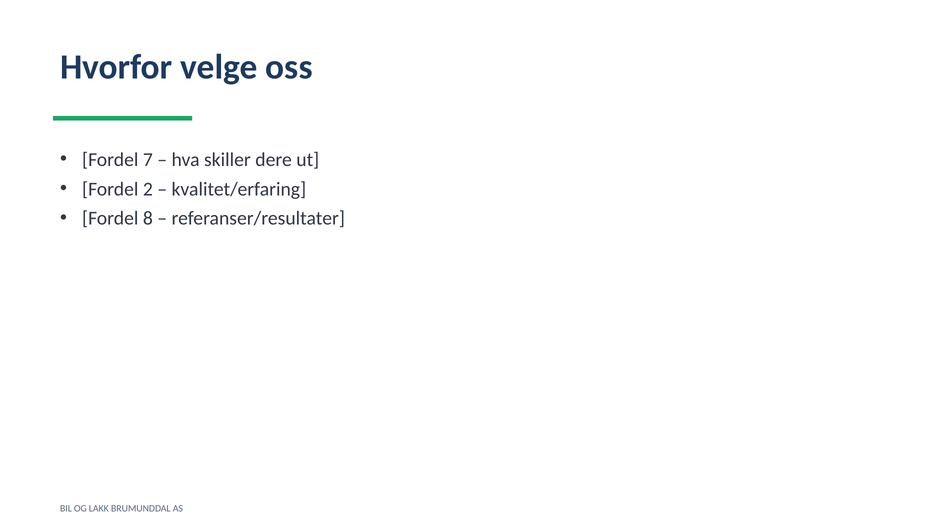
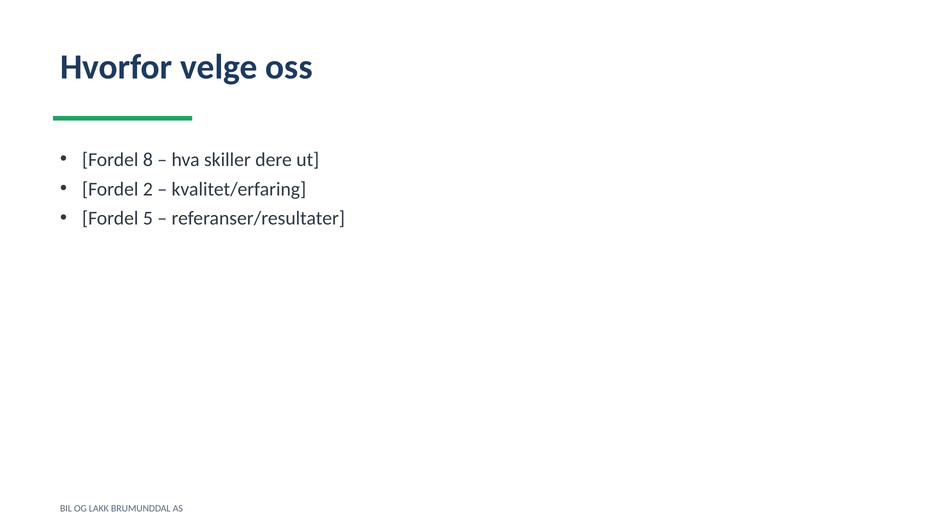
7: 7 -> 8
8: 8 -> 5
